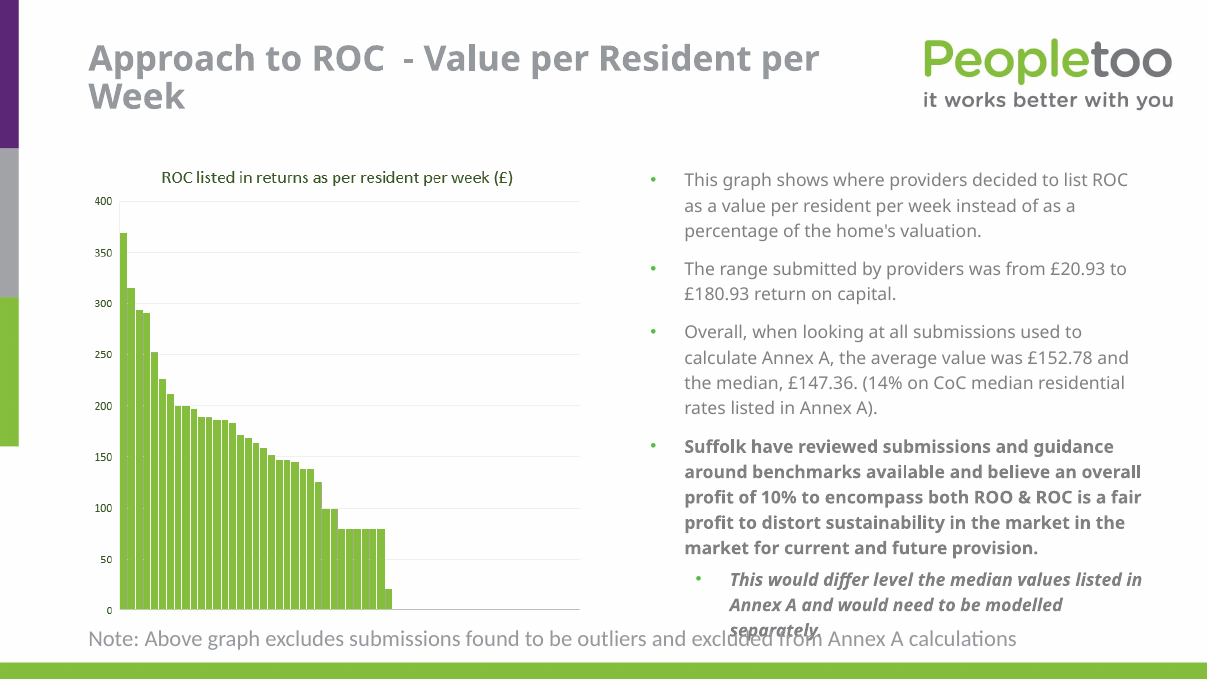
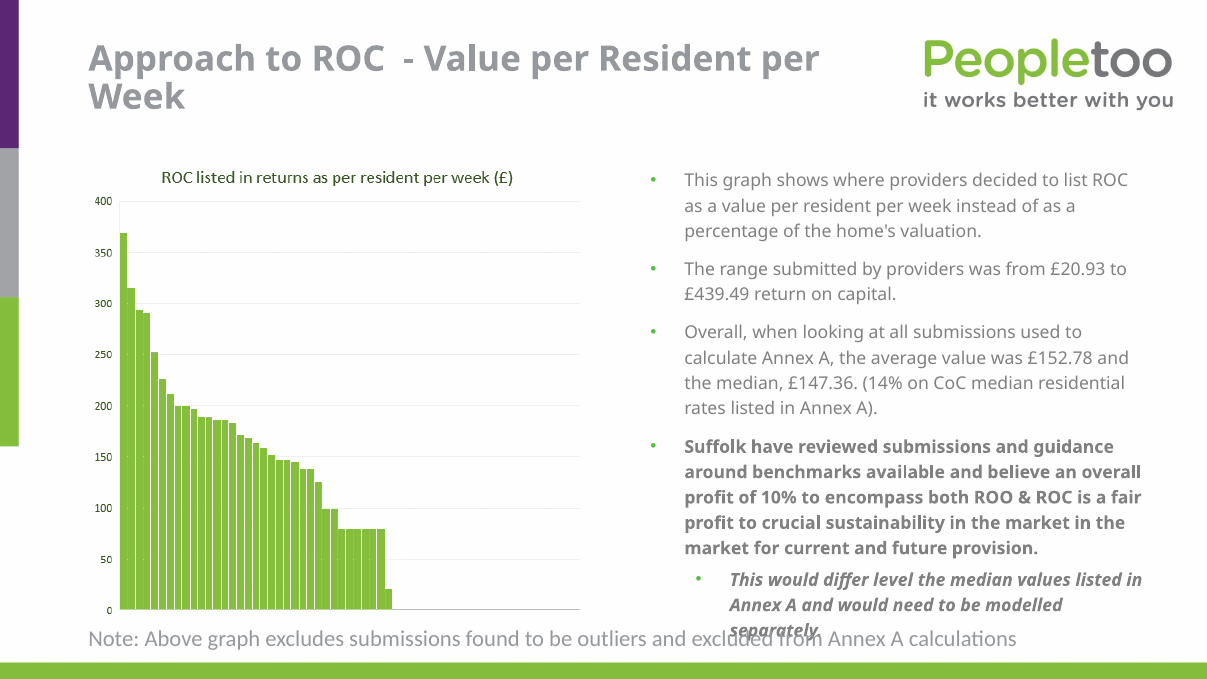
£180.93: £180.93 -> £439.49
distort: distort -> crucial
